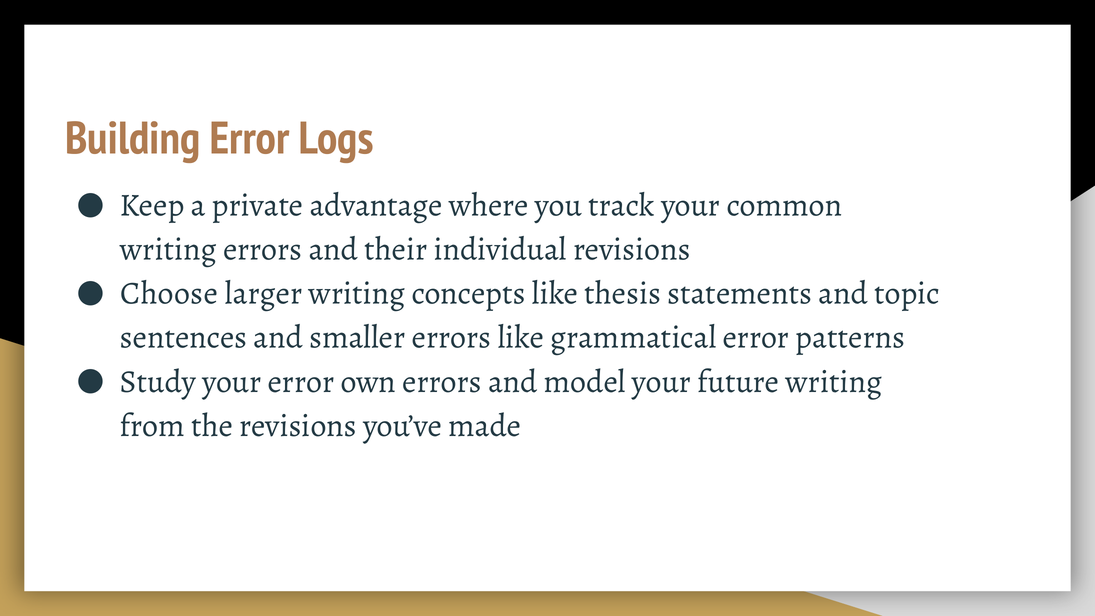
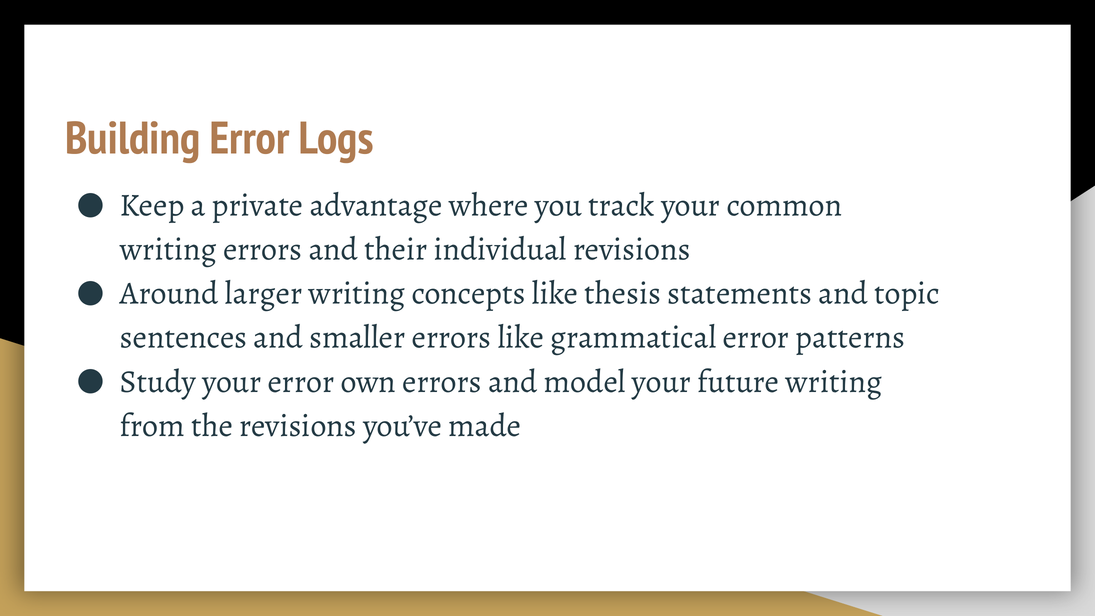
Choose: Choose -> Around
